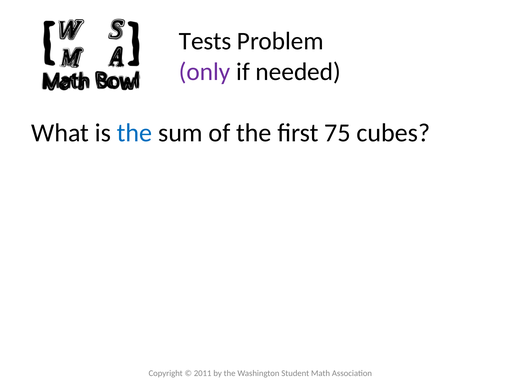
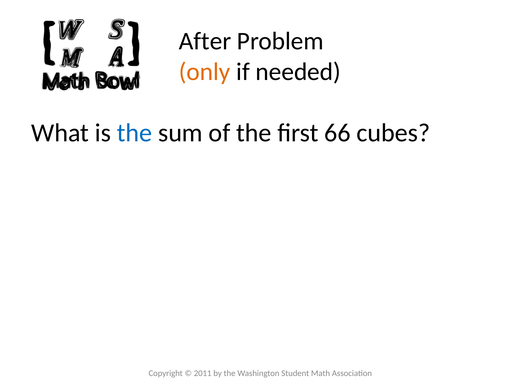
Tests: Tests -> After
only colour: purple -> orange
75: 75 -> 66
